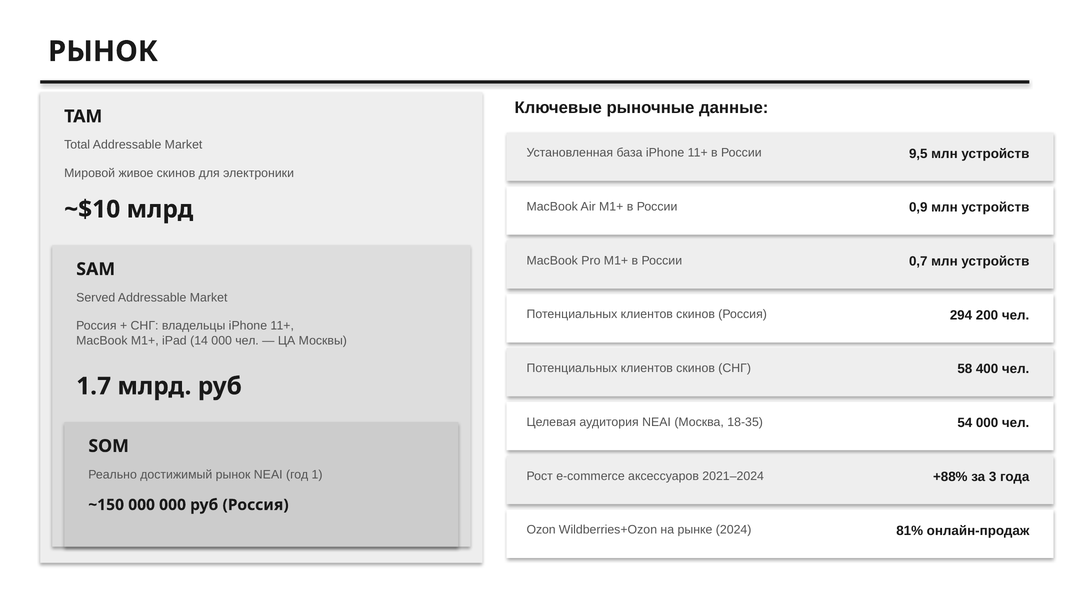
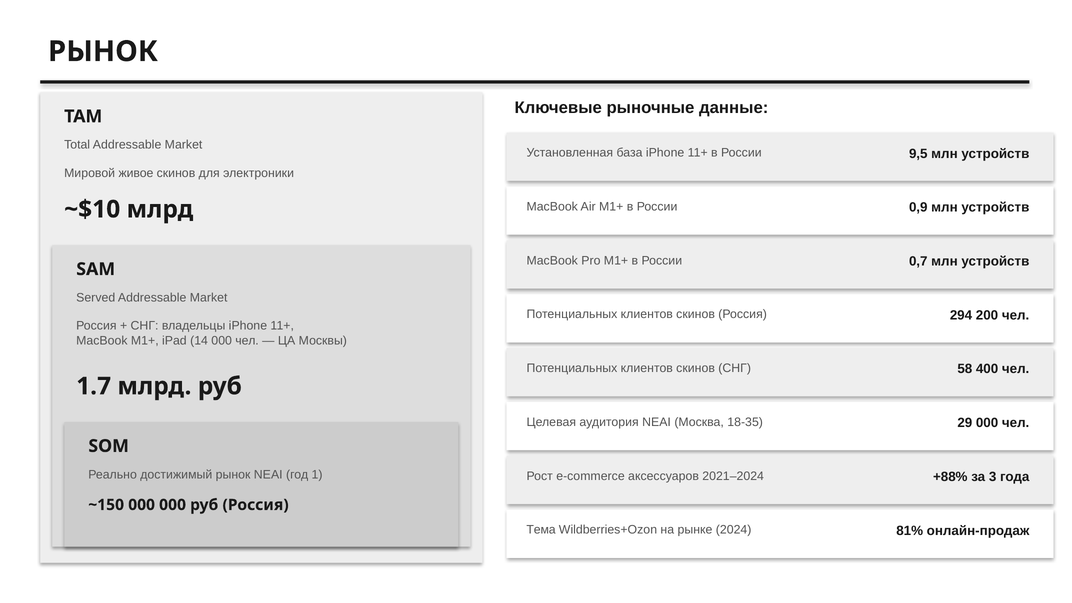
54: 54 -> 29
Ozon: Ozon -> Тема
